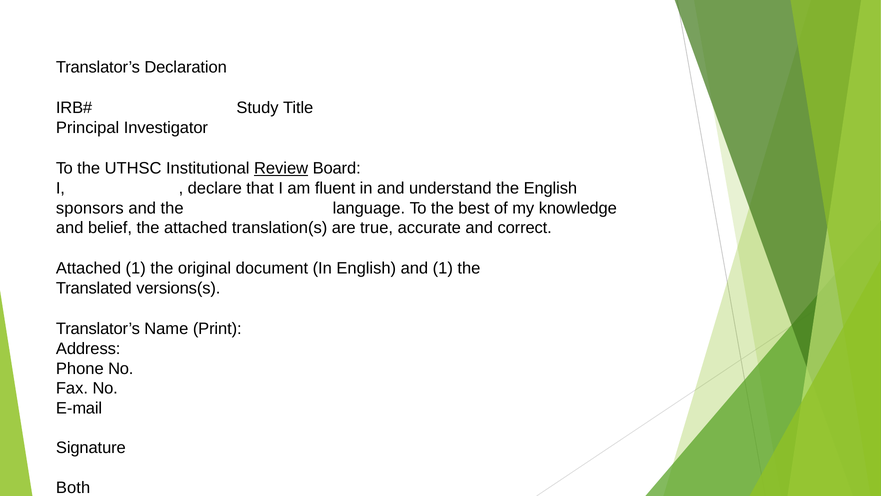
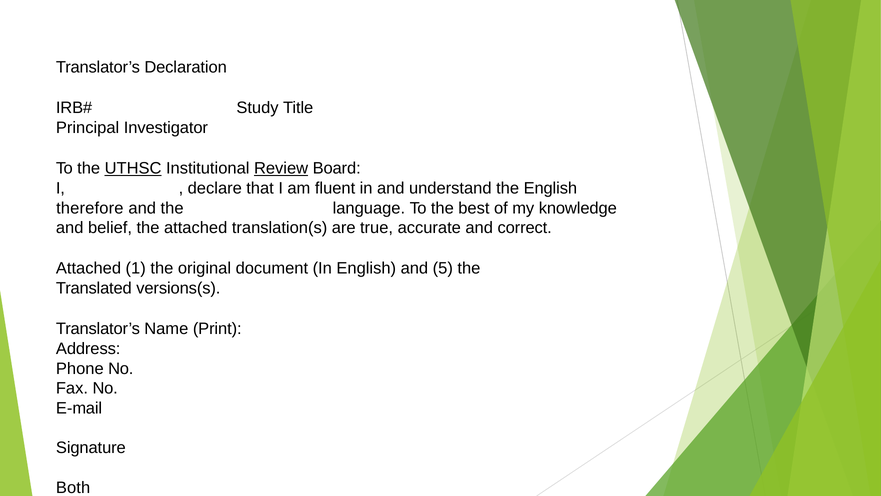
UTHSC underline: none -> present
sponsors: sponsors -> therefore
and 1: 1 -> 5
